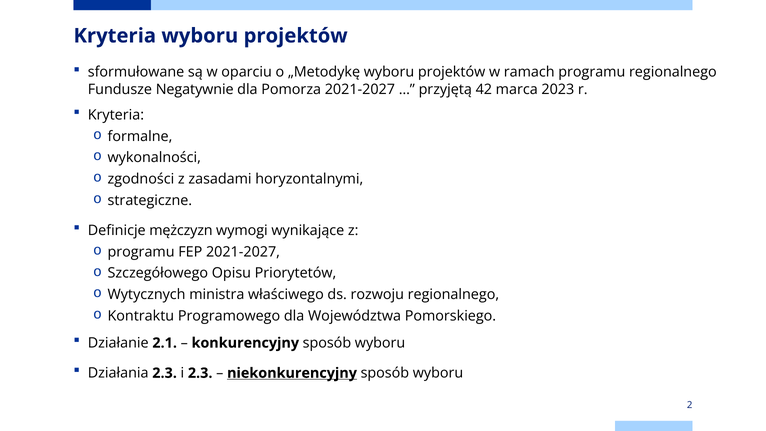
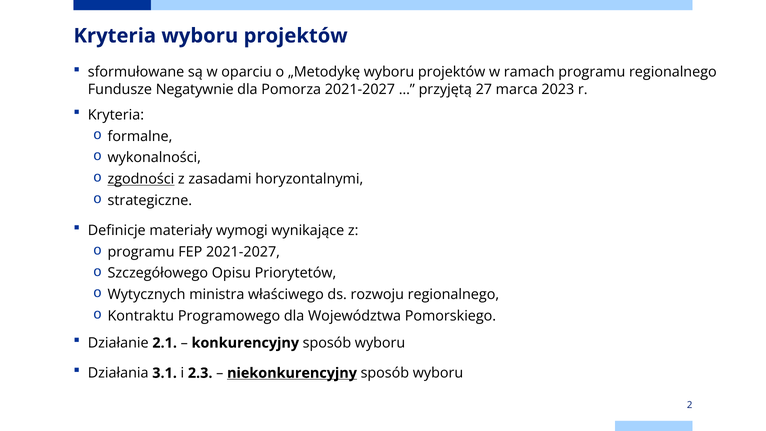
42: 42 -> 27
zgodności underline: none -> present
mężczyzn: mężczyzn -> materiały
Działania 2.3: 2.3 -> 3.1
